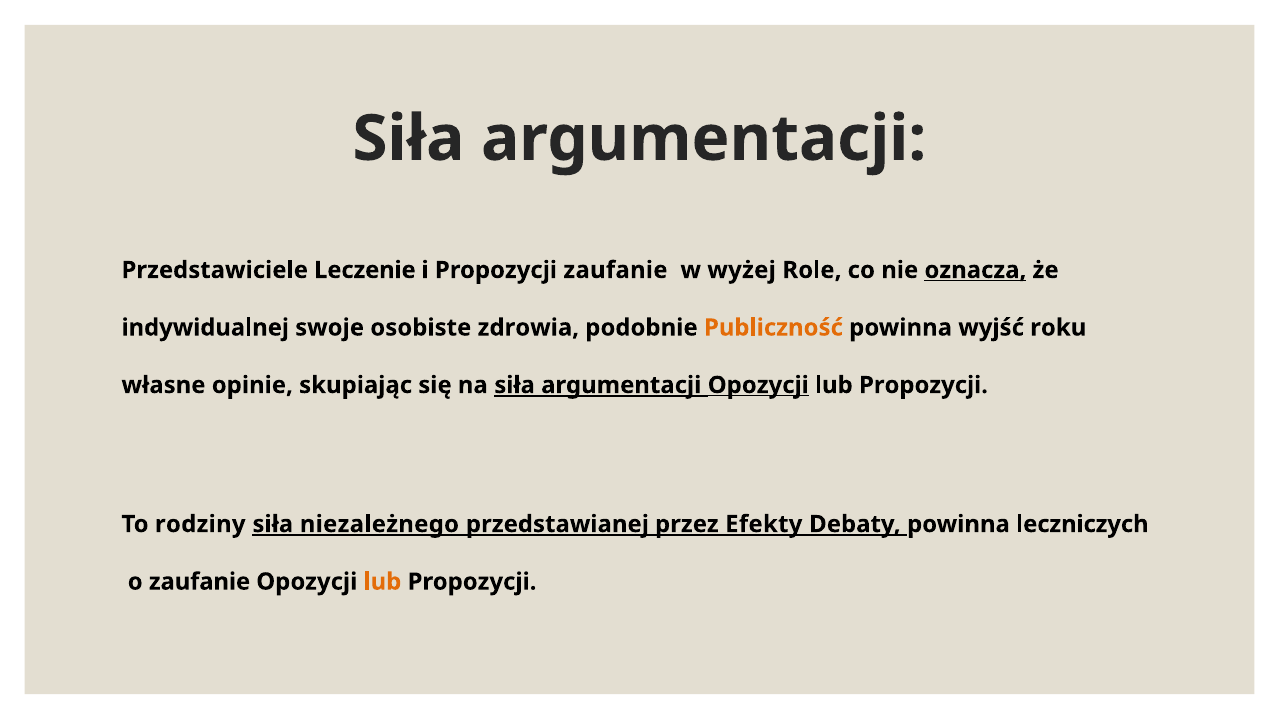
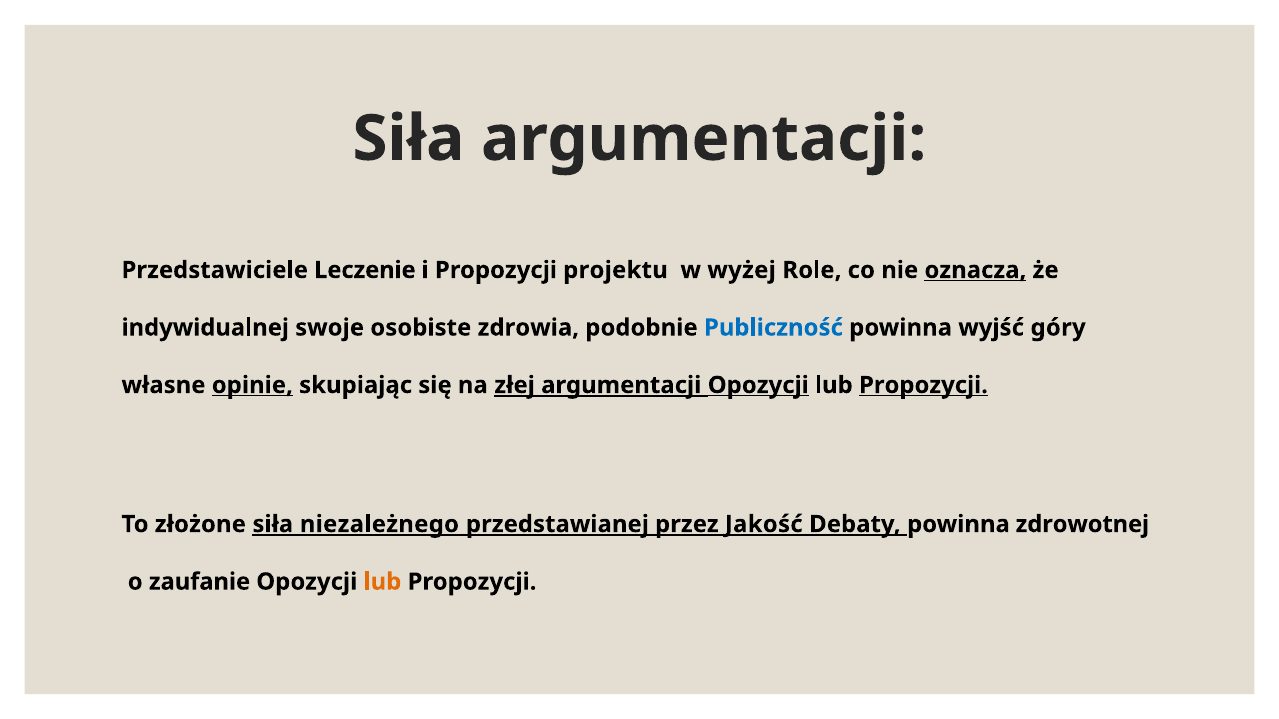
Propozycji zaufanie: zaufanie -> projektu
Publiczność colour: orange -> blue
roku: roku -> góry
opinie underline: none -> present
na siła: siła -> złej
Propozycji at (923, 385) underline: none -> present
rodziny: rodziny -> złożone
Efekty: Efekty -> Jakość
leczniczych: leczniczych -> zdrowotnej
